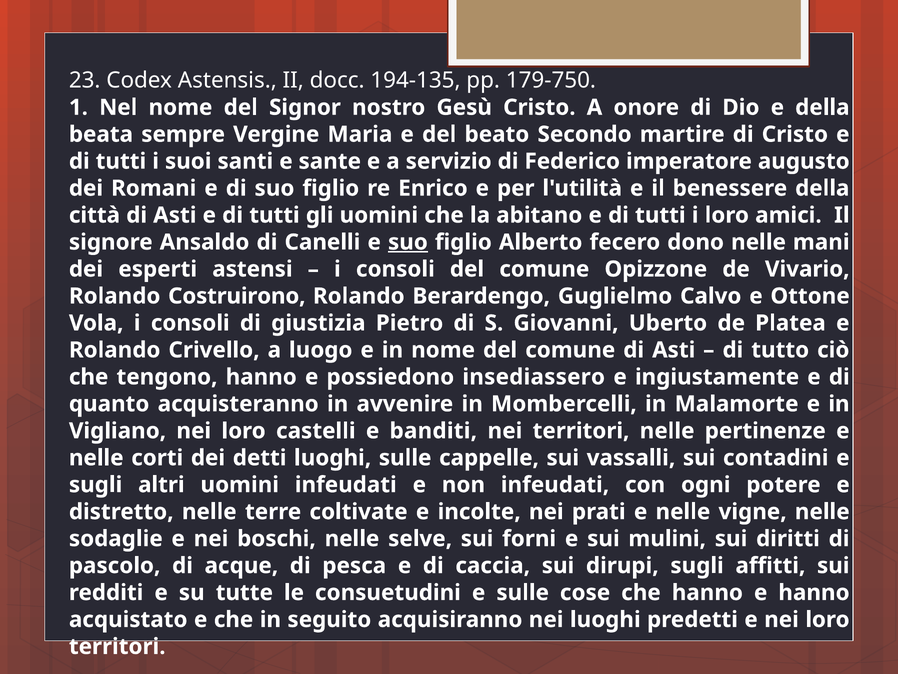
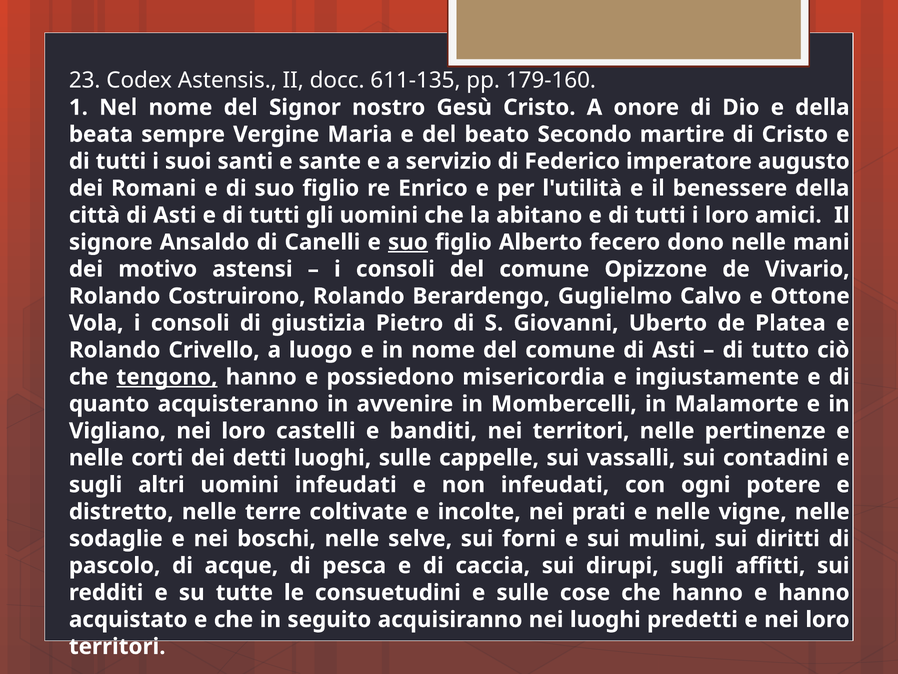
194-135: 194-135 -> 611-135
179-750: 179-750 -> 179-160
esperti: esperti -> motivo
tengono underline: none -> present
insediassero: insediassero -> misericordia
